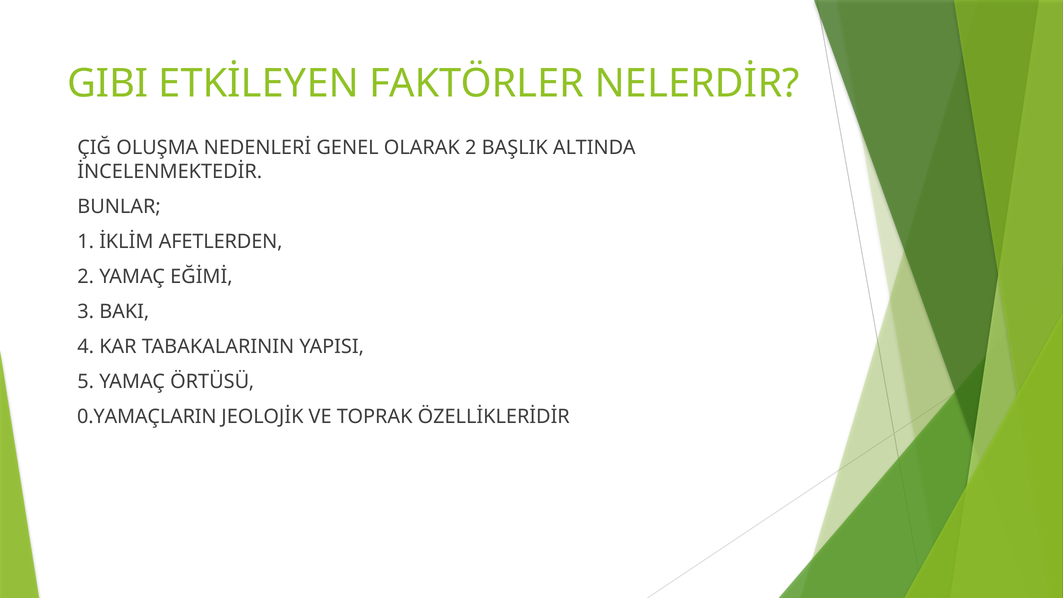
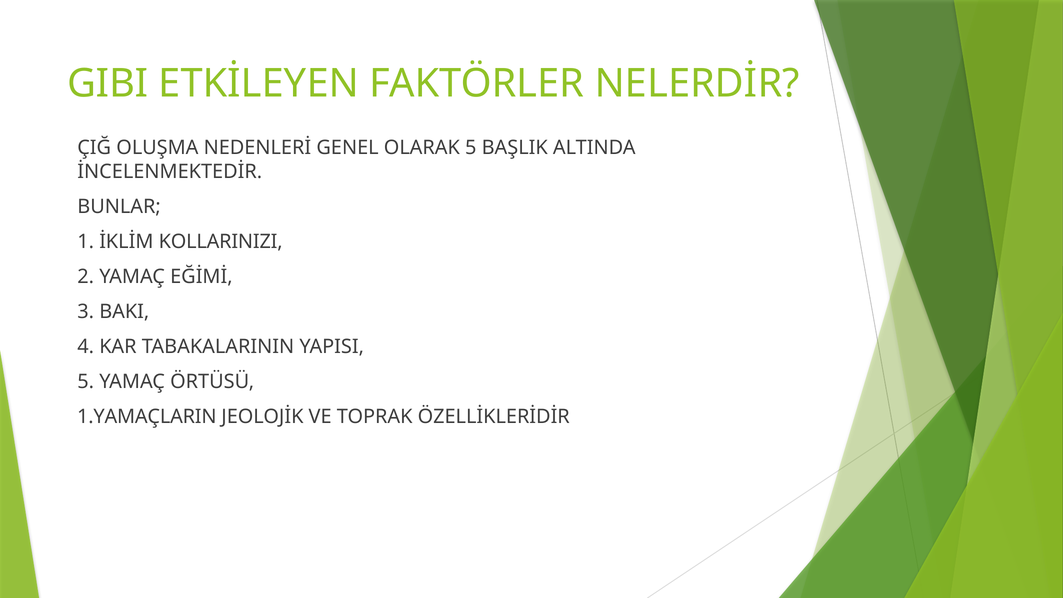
OLARAK 2: 2 -> 5
AFETLERDEN: AFETLERDEN -> KOLLARINIZI
0.YAMAÇLARIN: 0.YAMAÇLARIN -> 1.YAMAÇLARIN
